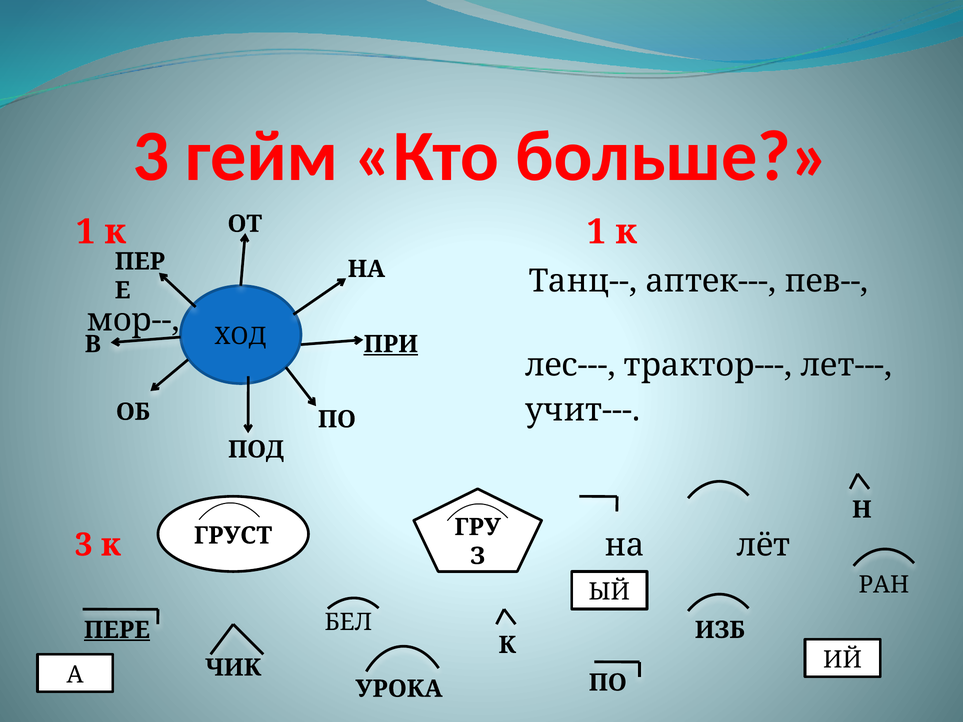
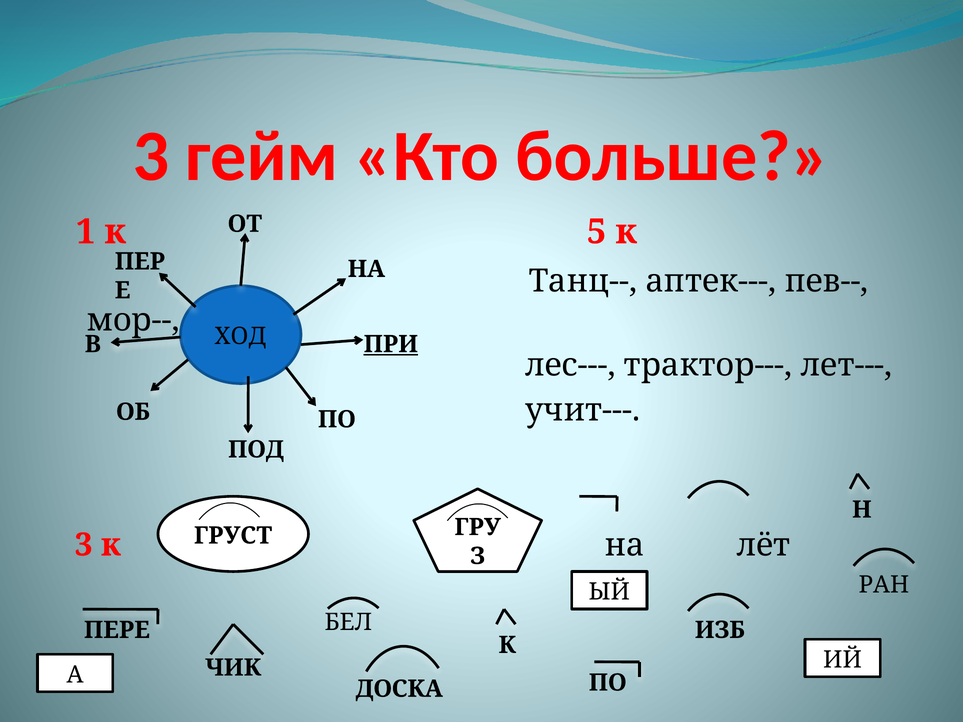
к 1: 1 -> 5
ПЕРЕ underline: present -> none
УРОКА: УРОКА -> ДОСКА
